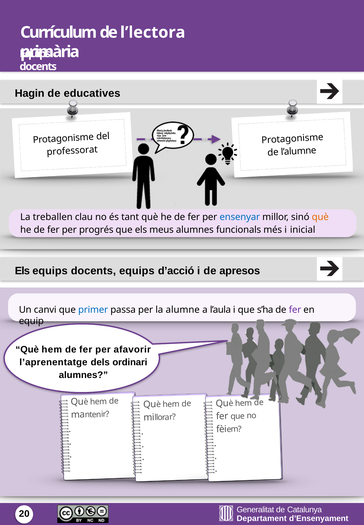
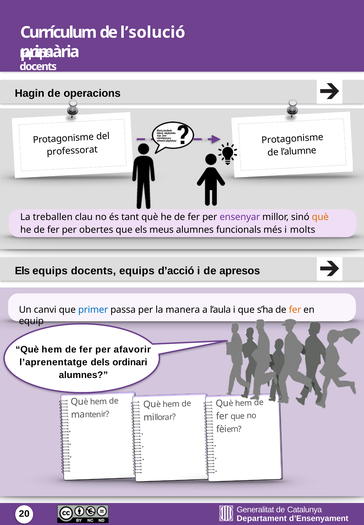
l’lectora: l’lectora -> l’solució
educatives: educatives -> operacions
ensenyar colour: blue -> purple
progrés: progrés -> obertes
inicial: inicial -> molts
alumne: alumne -> manera
fer at (295, 310) colour: purple -> orange
